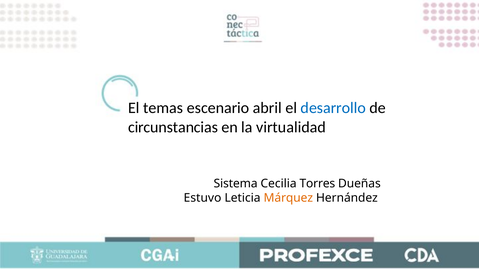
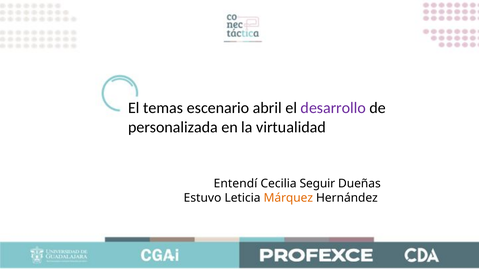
desarrollo colour: blue -> purple
circunstancias: circunstancias -> personalizada
Sistema: Sistema -> Entendí
Torres: Torres -> Seguir
